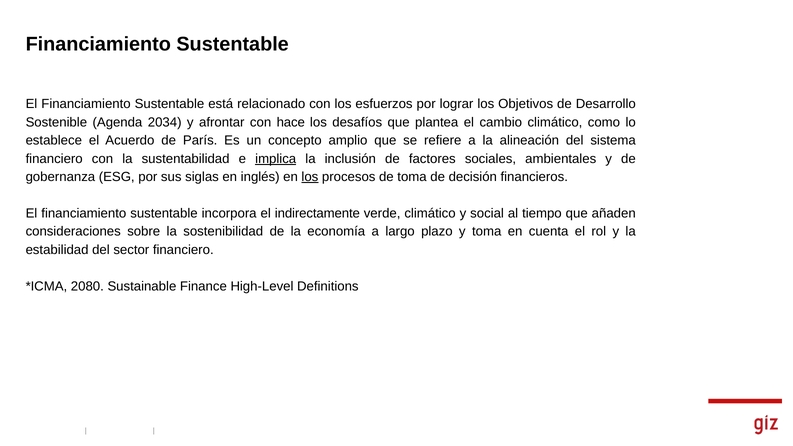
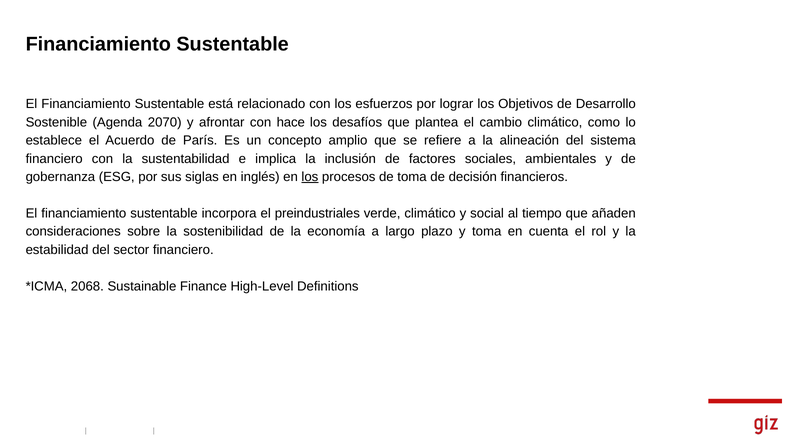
2034: 2034 -> 2070
implica underline: present -> none
indirectamente: indirectamente -> preindustriales
2080: 2080 -> 2068
